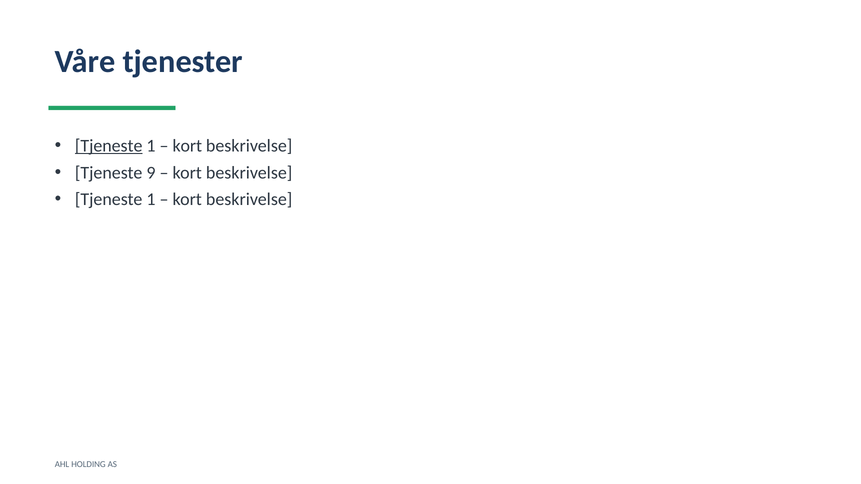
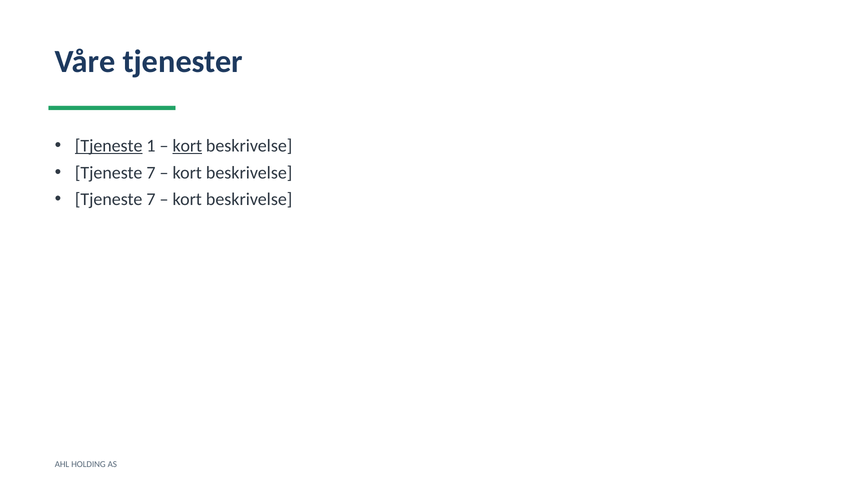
kort at (187, 146) underline: none -> present
9 at (151, 173): 9 -> 7
1 at (151, 200): 1 -> 7
